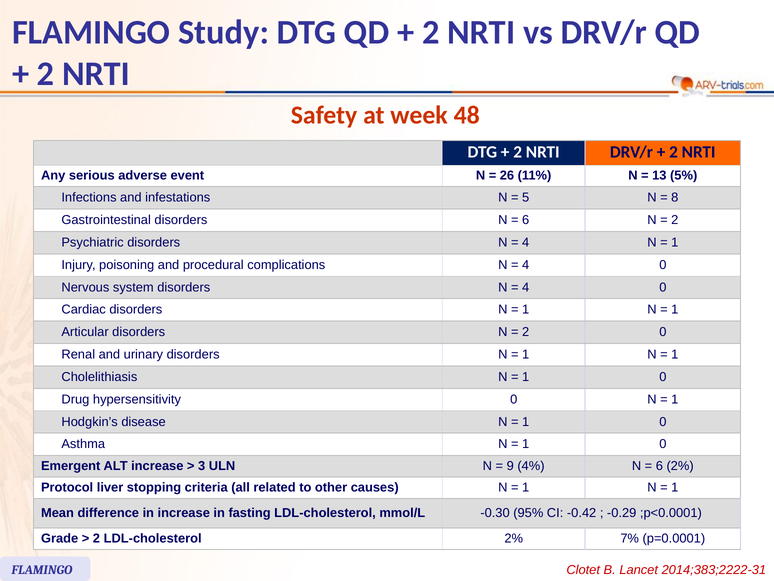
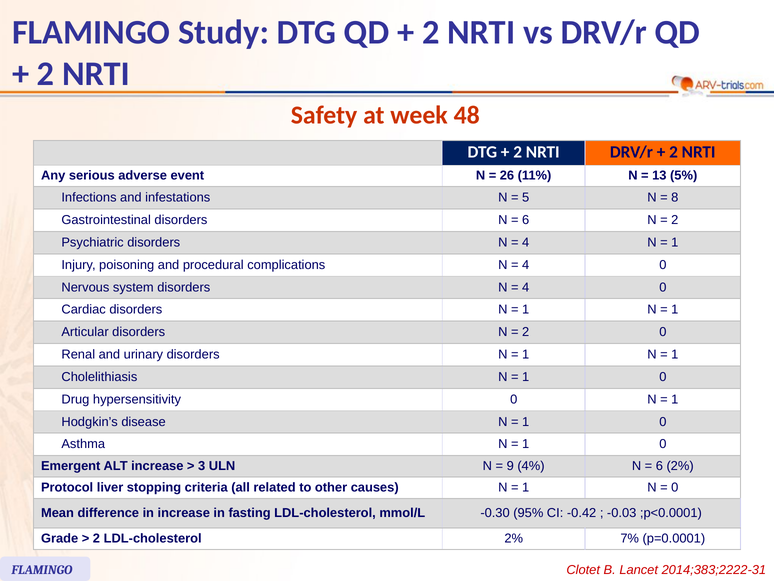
1 at (675, 487): 1 -> 0
-0.29: -0.29 -> -0.03
